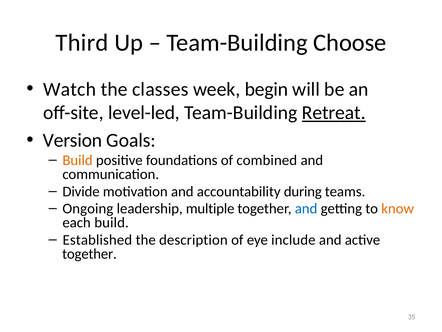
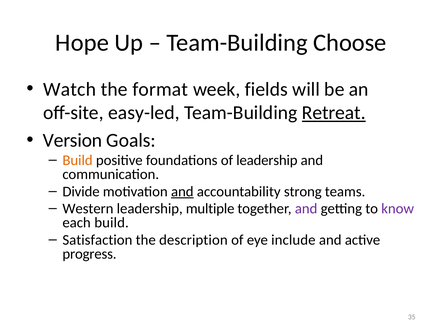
Third: Third -> Hope
classes: classes -> format
begin: begin -> fields
level-led: level-led -> easy-led
of combined: combined -> leadership
and at (182, 191) underline: none -> present
during: during -> strong
Ongoing: Ongoing -> Western
and at (306, 208) colour: blue -> purple
know colour: orange -> purple
Established: Established -> Satisfaction
together at (89, 254): together -> progress
